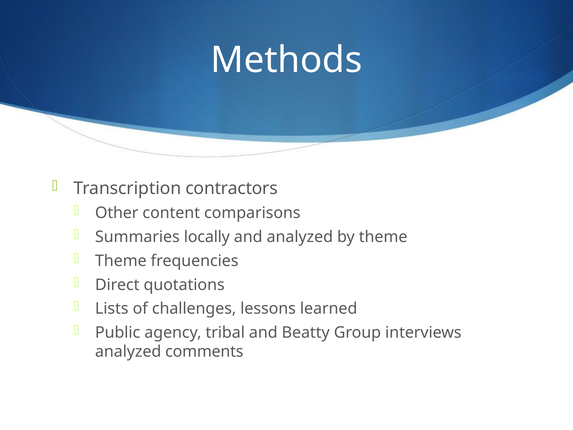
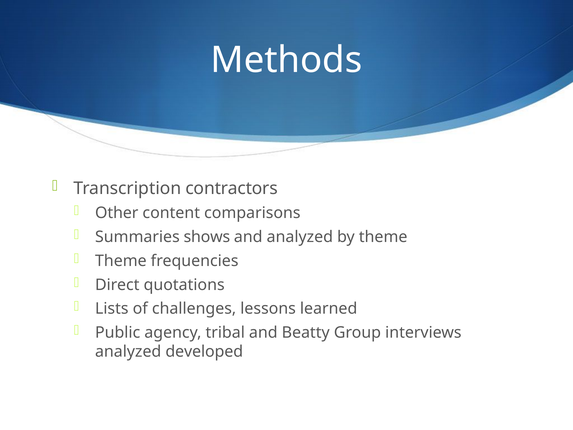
locally: locally -> shows
comments: comments -> developed
